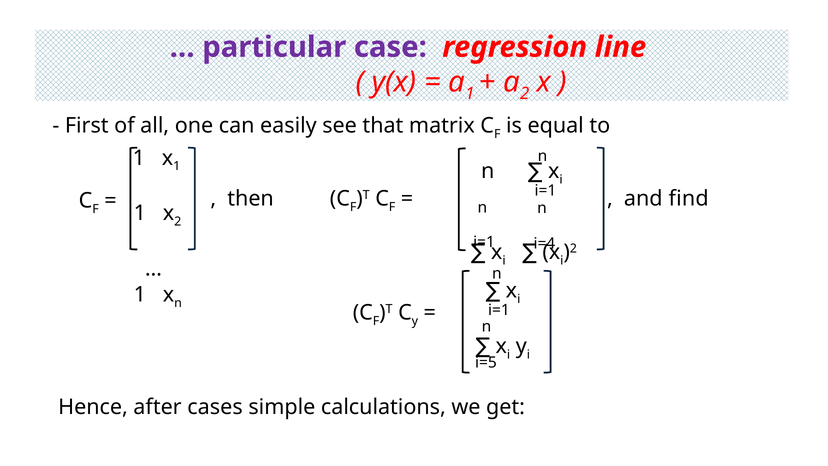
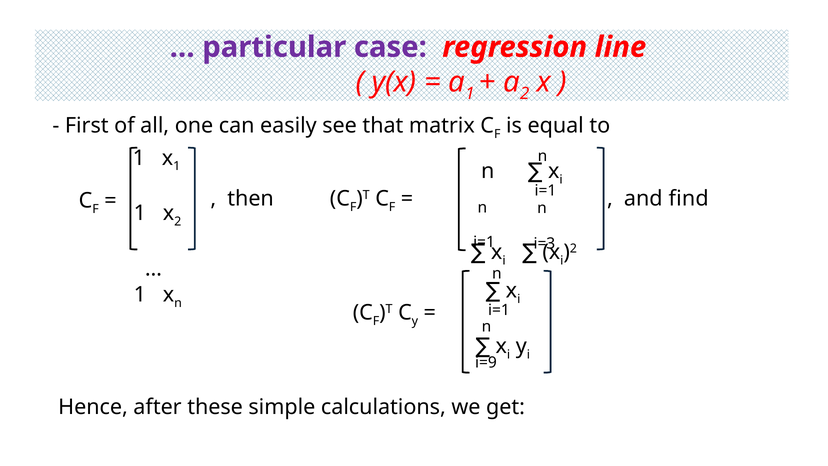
i=4: i=4 -> i=3
i=5: i=5 -> i=9
cases: cases -> these
